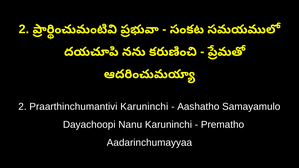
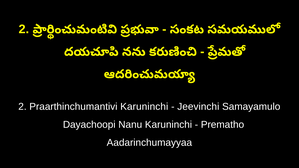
Aashatho: Aashatho -> Jeevinchi
